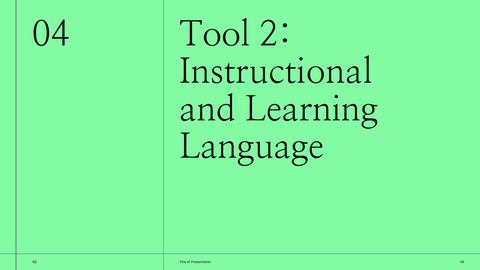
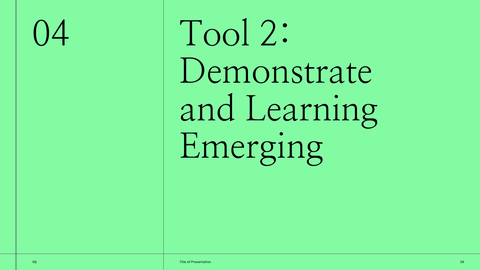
Instructional: Instructional -> Demonstrate
Language: Language -> Emerging
